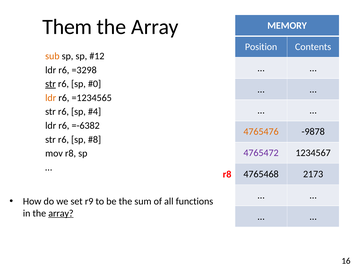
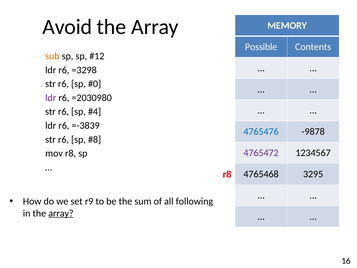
Them: Them -> Avoid
Position: Position -> Possible
str at (50, 84) underline: present -> none
ldr at (51, 98) colour: orange -> purple
=1234565: =1234565 -> =2030980
=-6382: =-6382 -> =-3839
4765476 colour: orange -> blue
2173: 2173 -> 3295
functions: functions -> following
